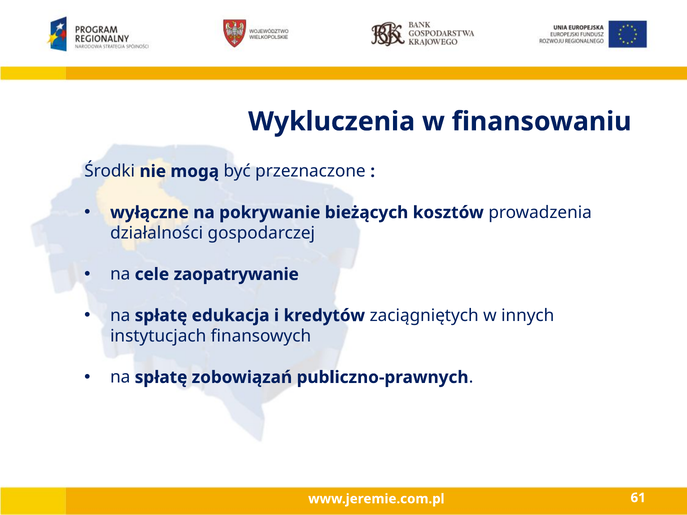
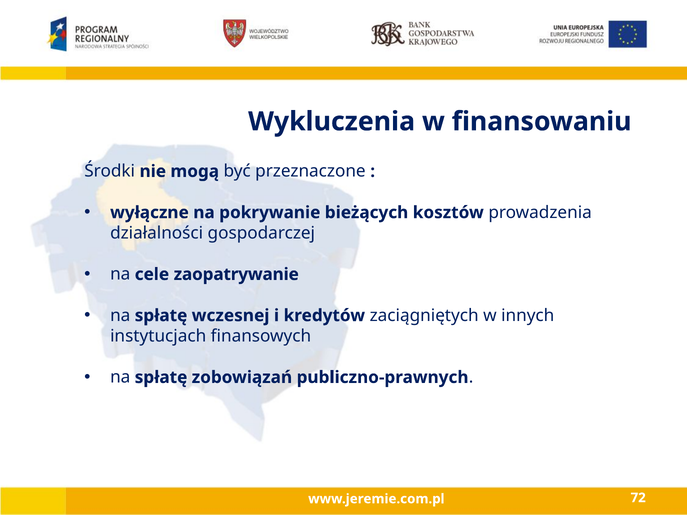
edukacja: edukacja -> wczesnej
61: 61 -> 72
